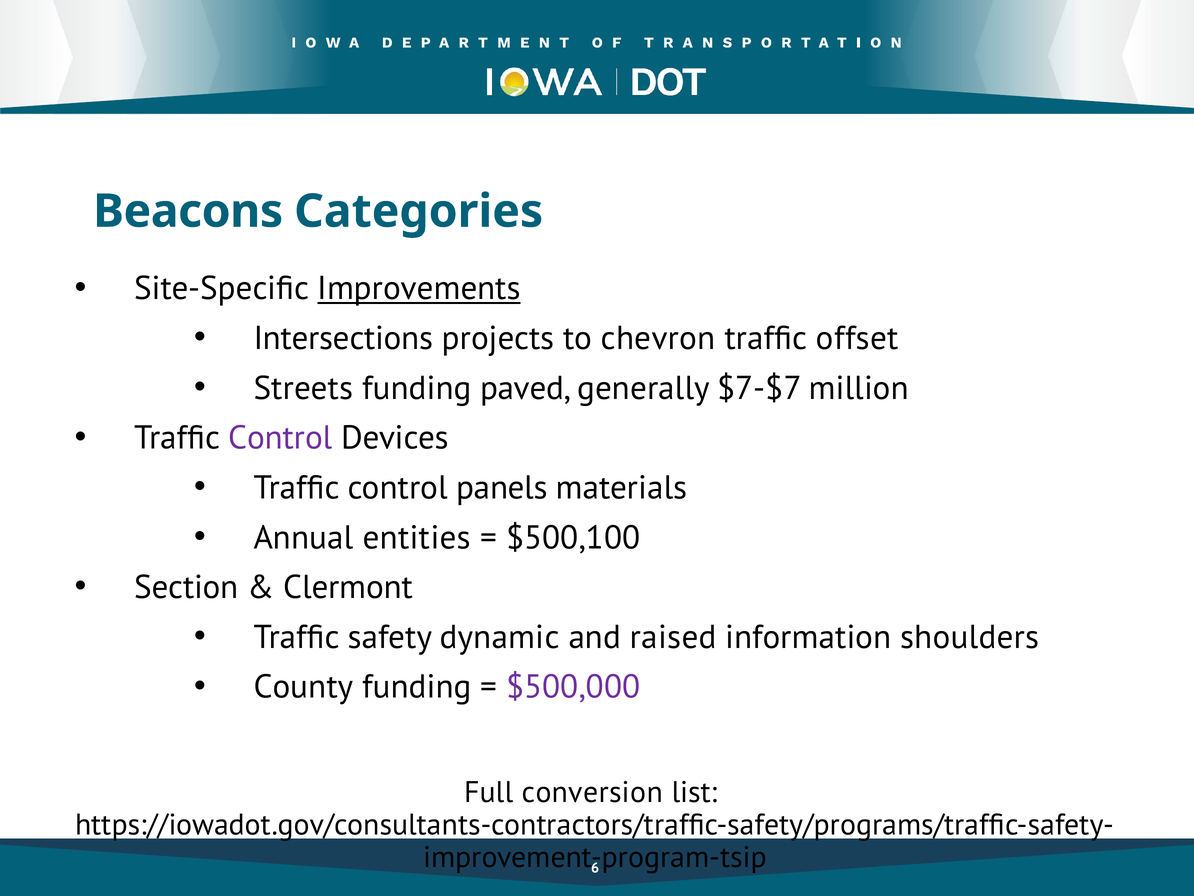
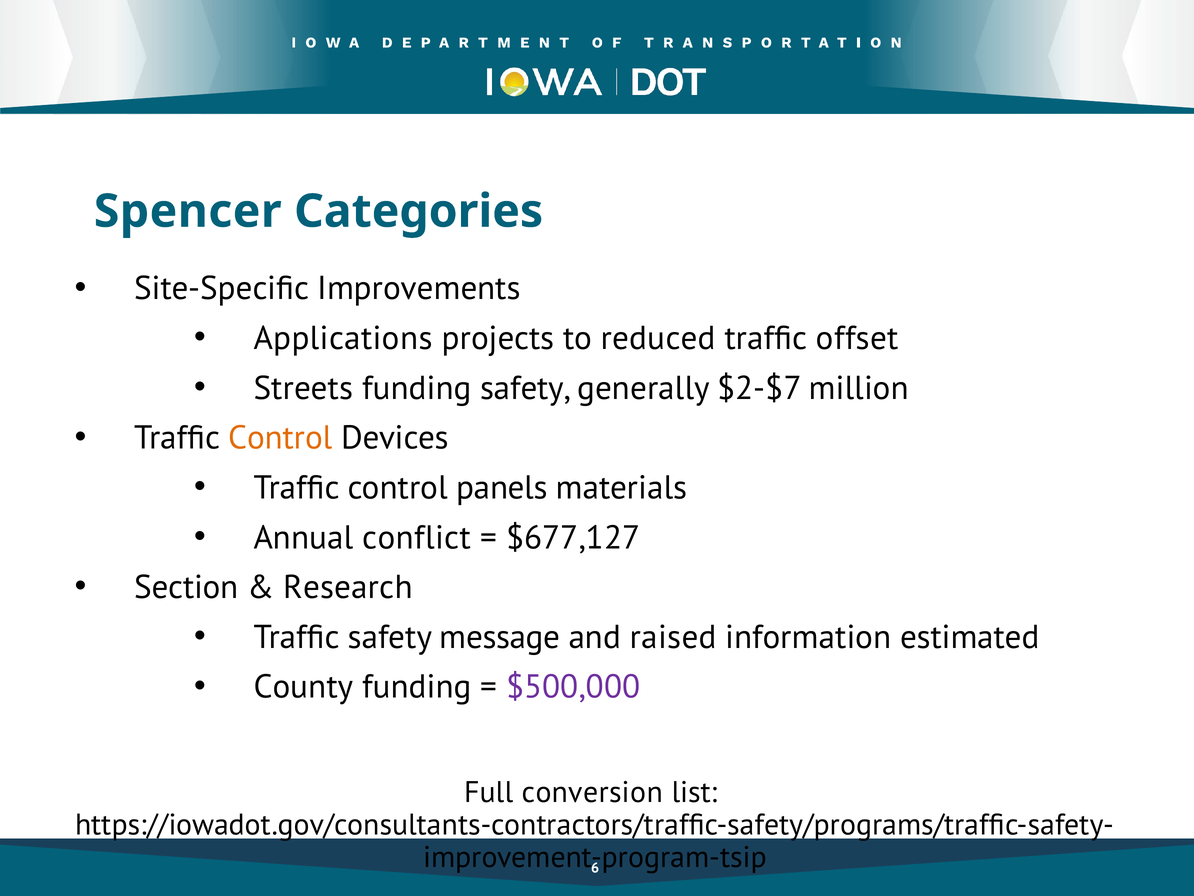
Beacons: Beacons -> Spencer
Improvements underline: present -> none
Intersections: Intersections -> Applications
chevron: chevron -> reduced
funding paved: paved -> safety
$7-$7: $7-$7 -> $2-$7
Control at (280, 438) colour: purple -> orange
entities: entities -> conflict
$500,100: $500,100 -> $677,127
Clermont: Clermont -> Research
dynamic: dynamic -> message
shoulders: shoulders -> estimated
